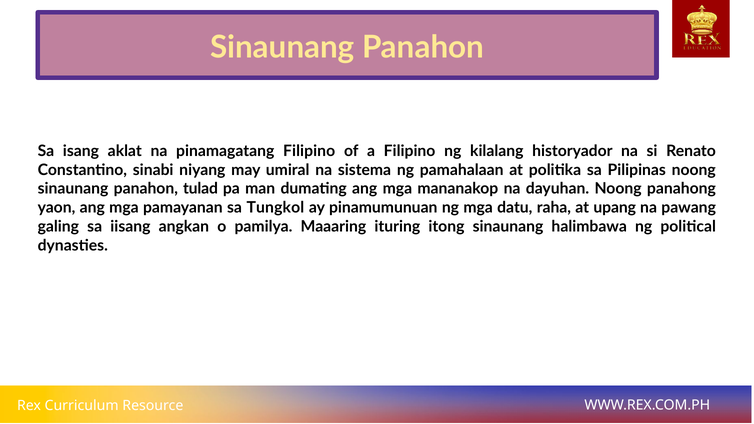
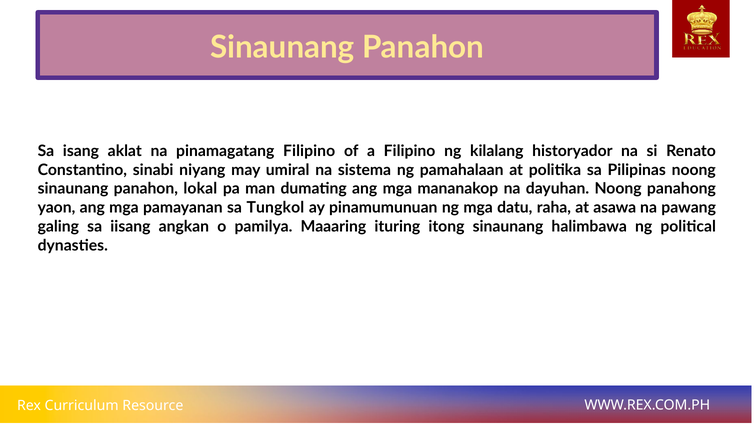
tulad: tulad -> lokal
upang: upang -> asawa
